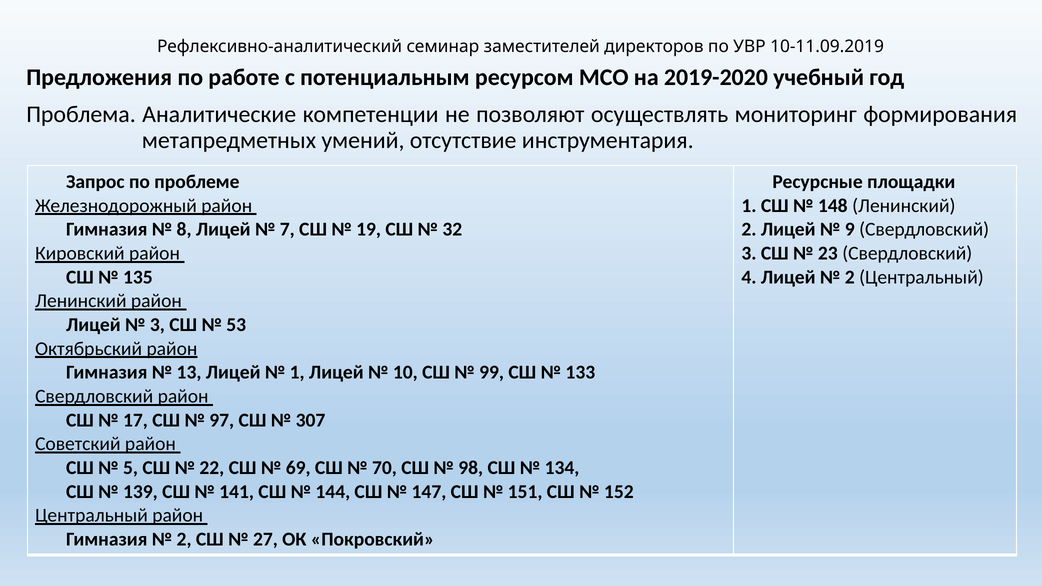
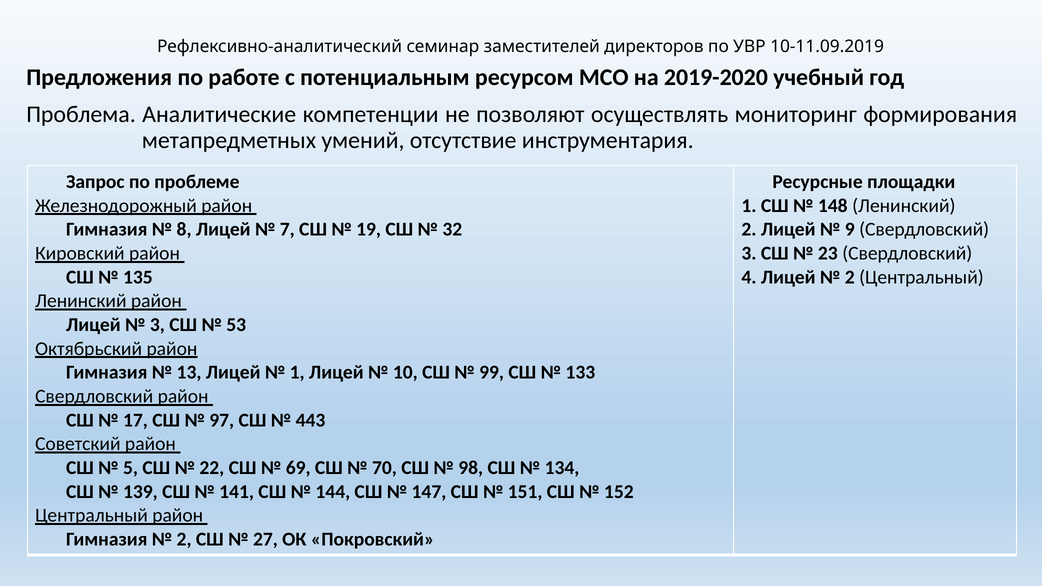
307: 307 -> 443
